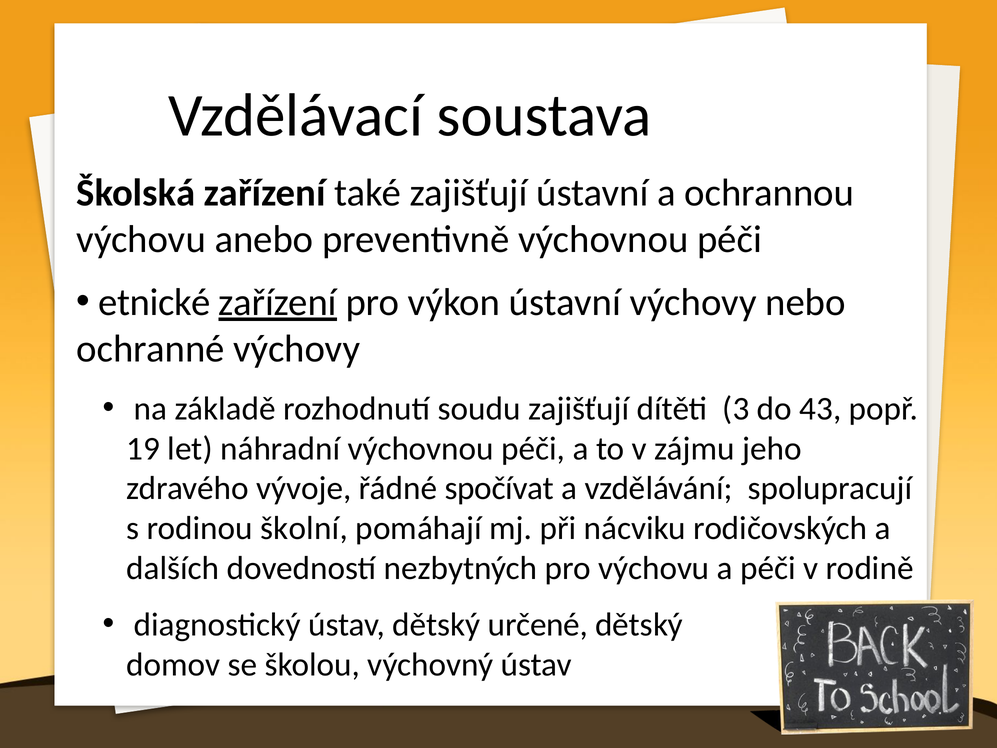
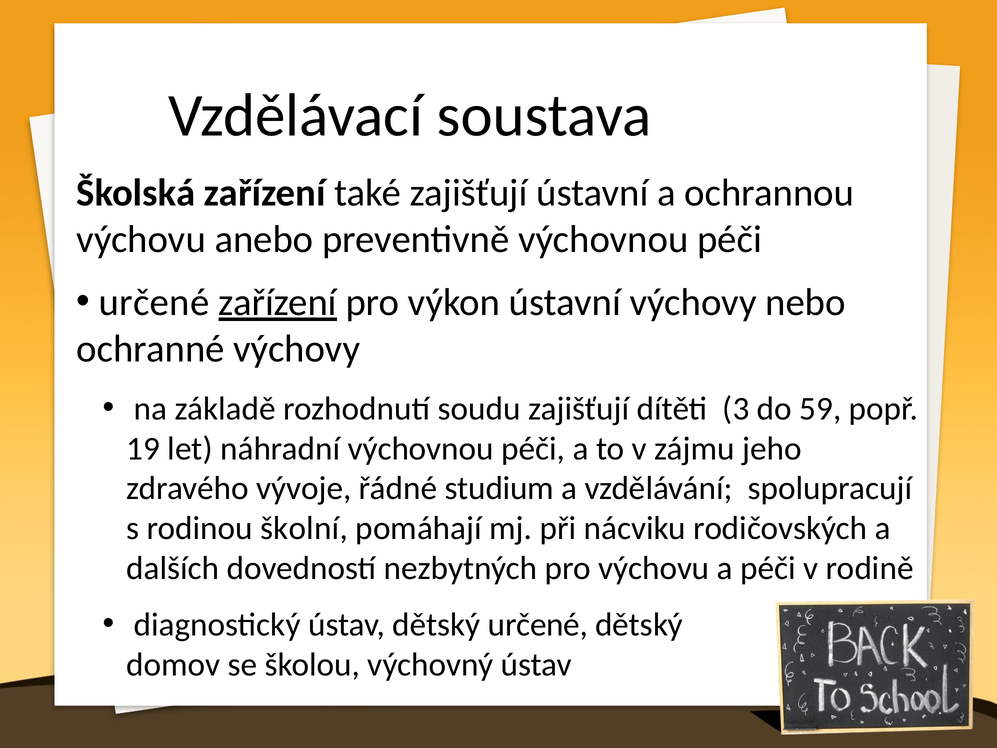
etnické at (154, 302): etnické -> určené
43: 43 -> 59
spočívat: spočívat -> studium
